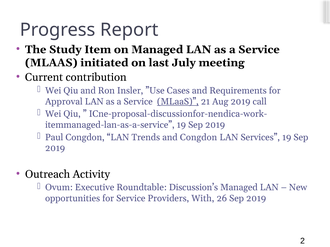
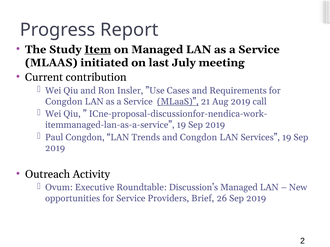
Item underline: none -> present
Approval at (64, 102): Approval -> Congdon
With: With -> Brief
